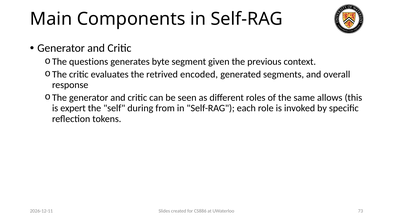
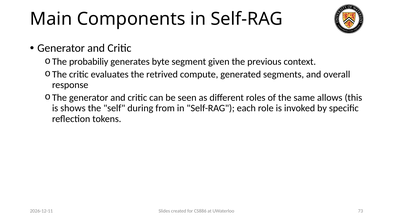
questions: questions -> probabiliy
encoded: encoded -> compute
expert: expert -> shows
